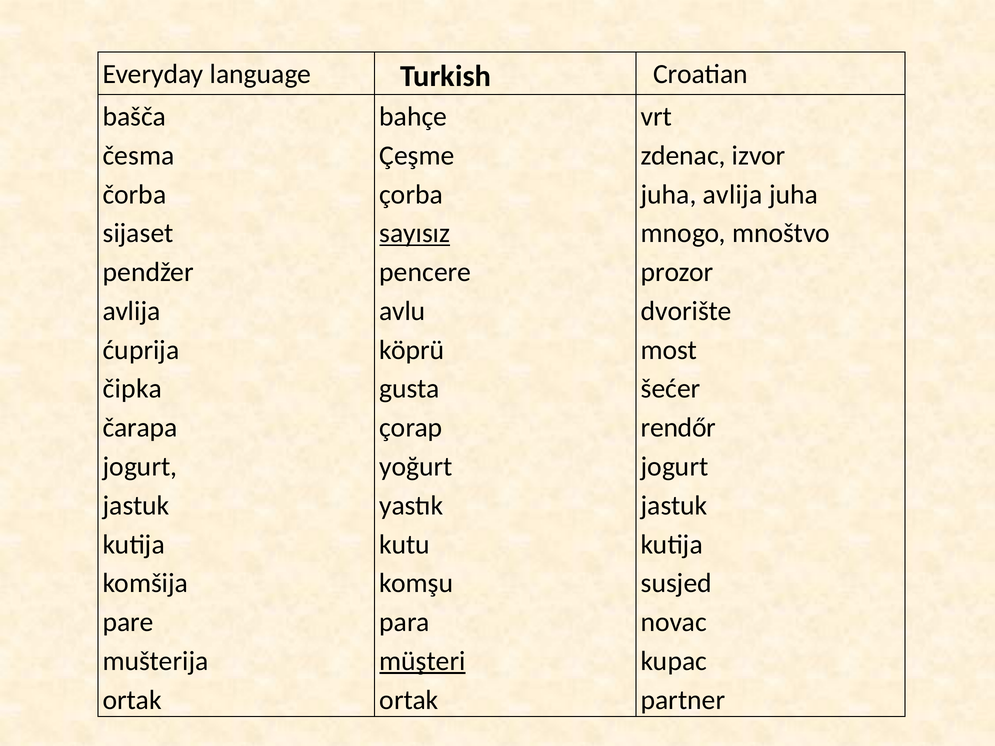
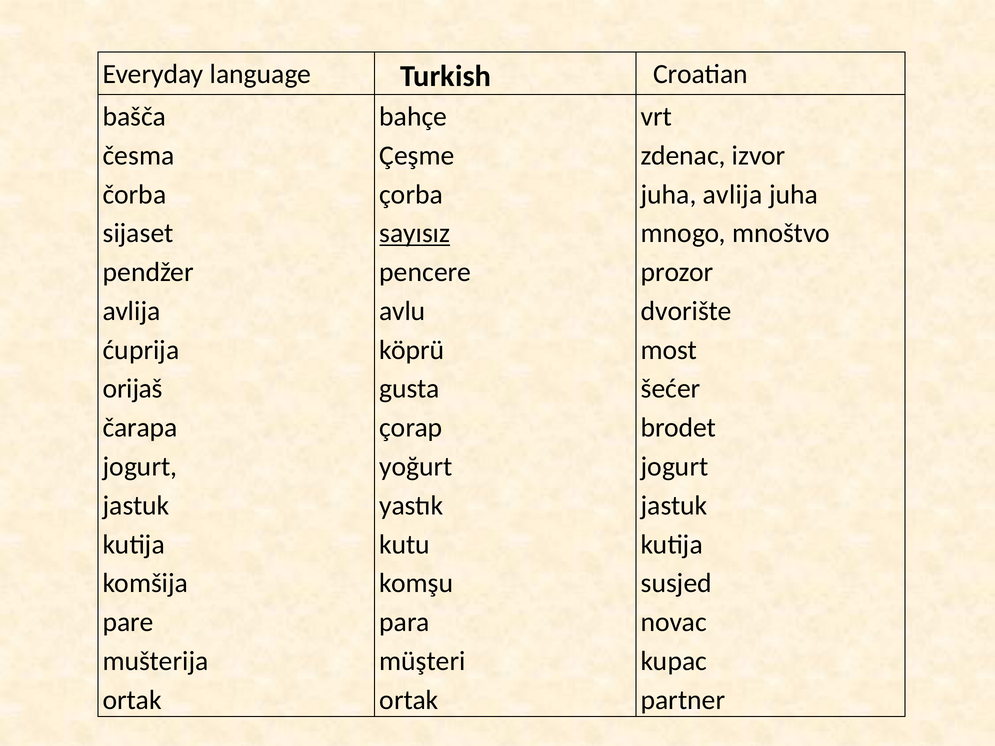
čipka: čipka -> orijaš
rendőr: rendőr -> brodet
müşteri underline: present -> none
